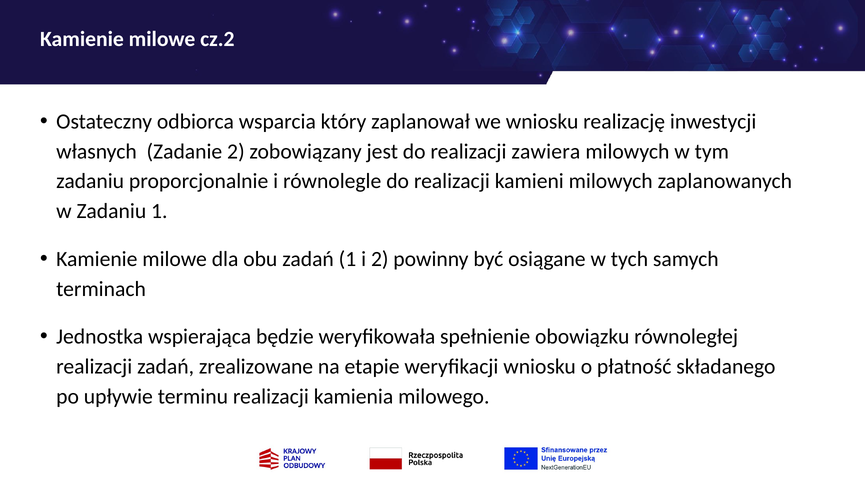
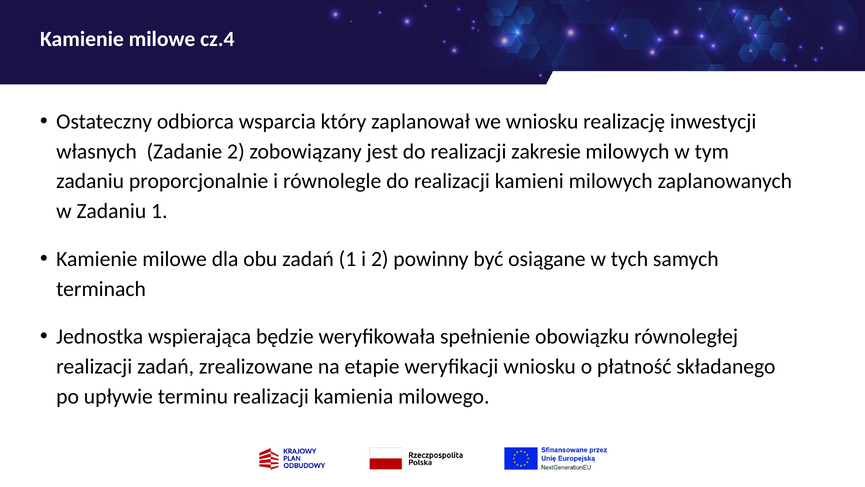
cz.2: cz.2 -> cz.4
zawiera: zawiera -> zakresie
